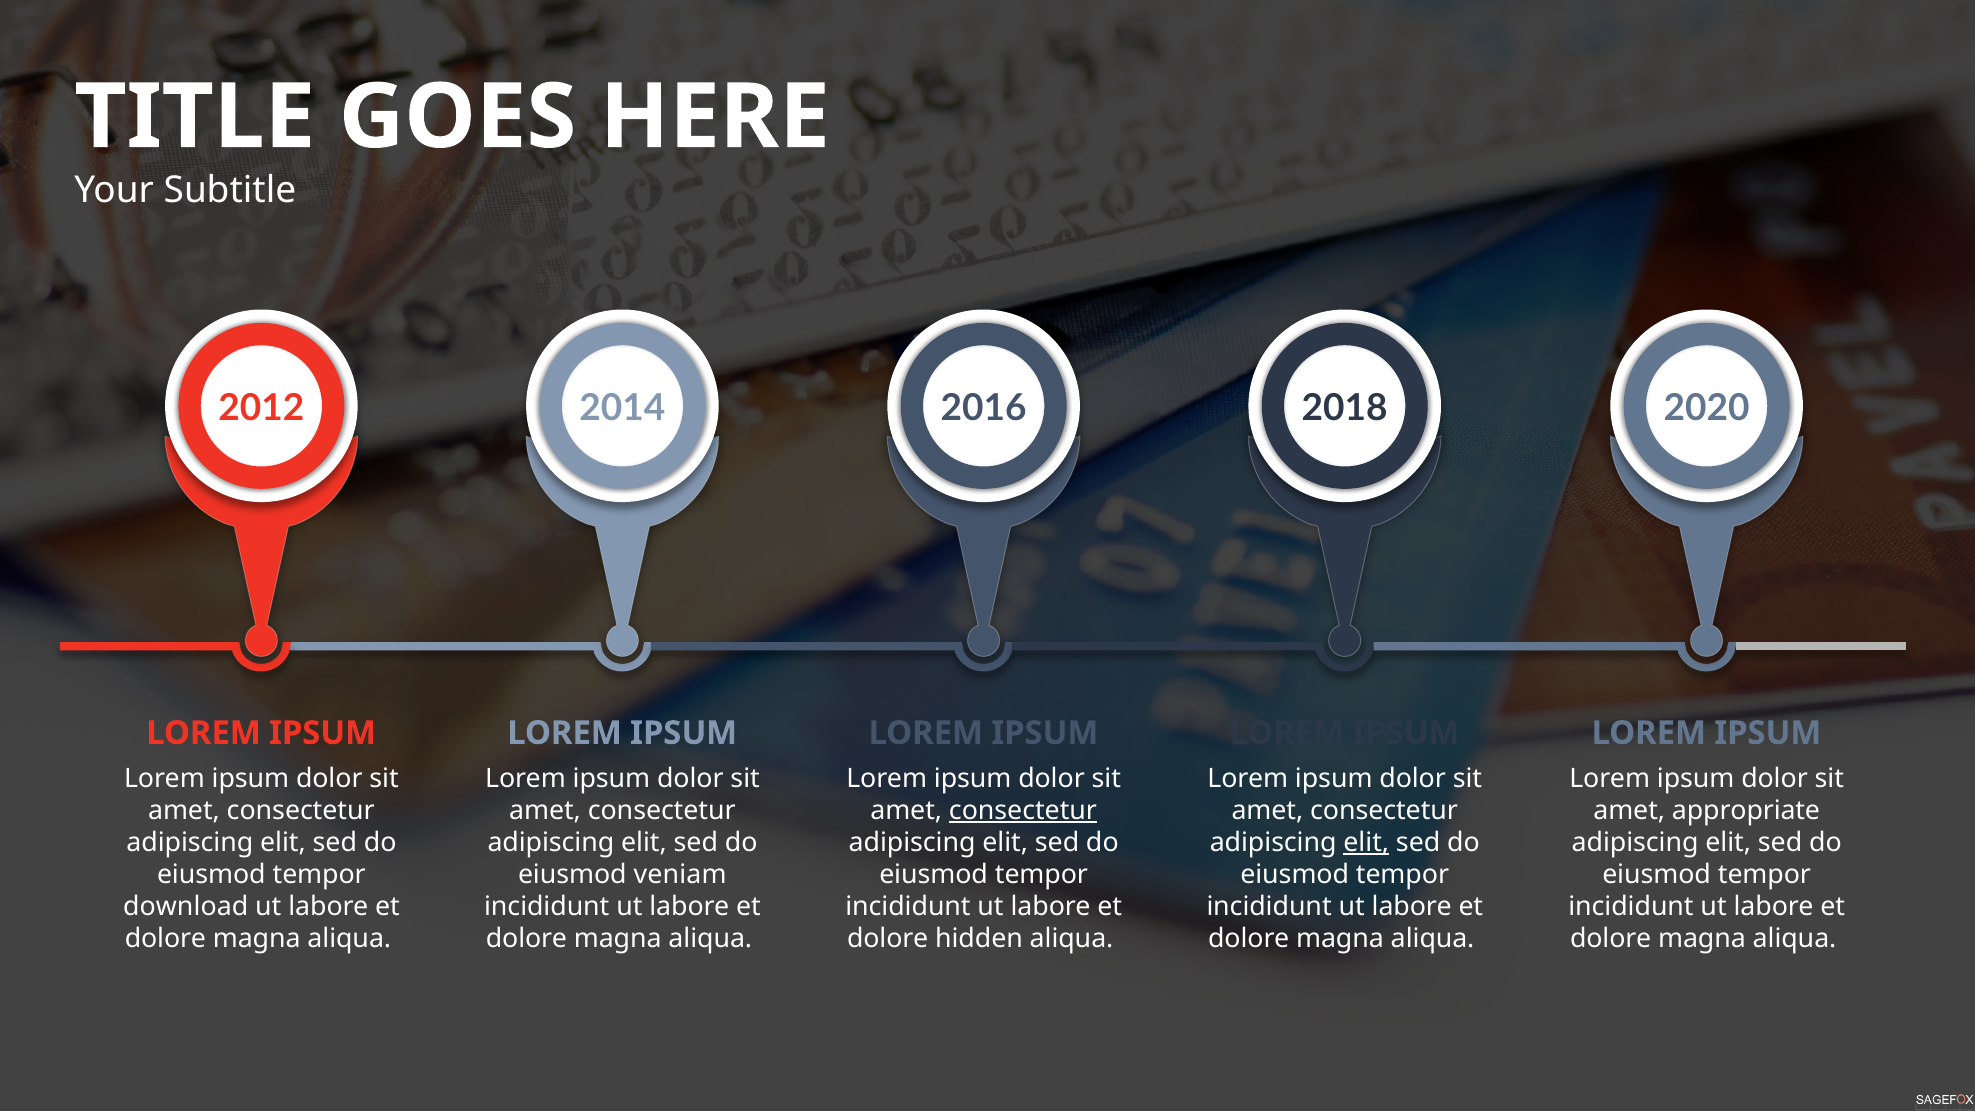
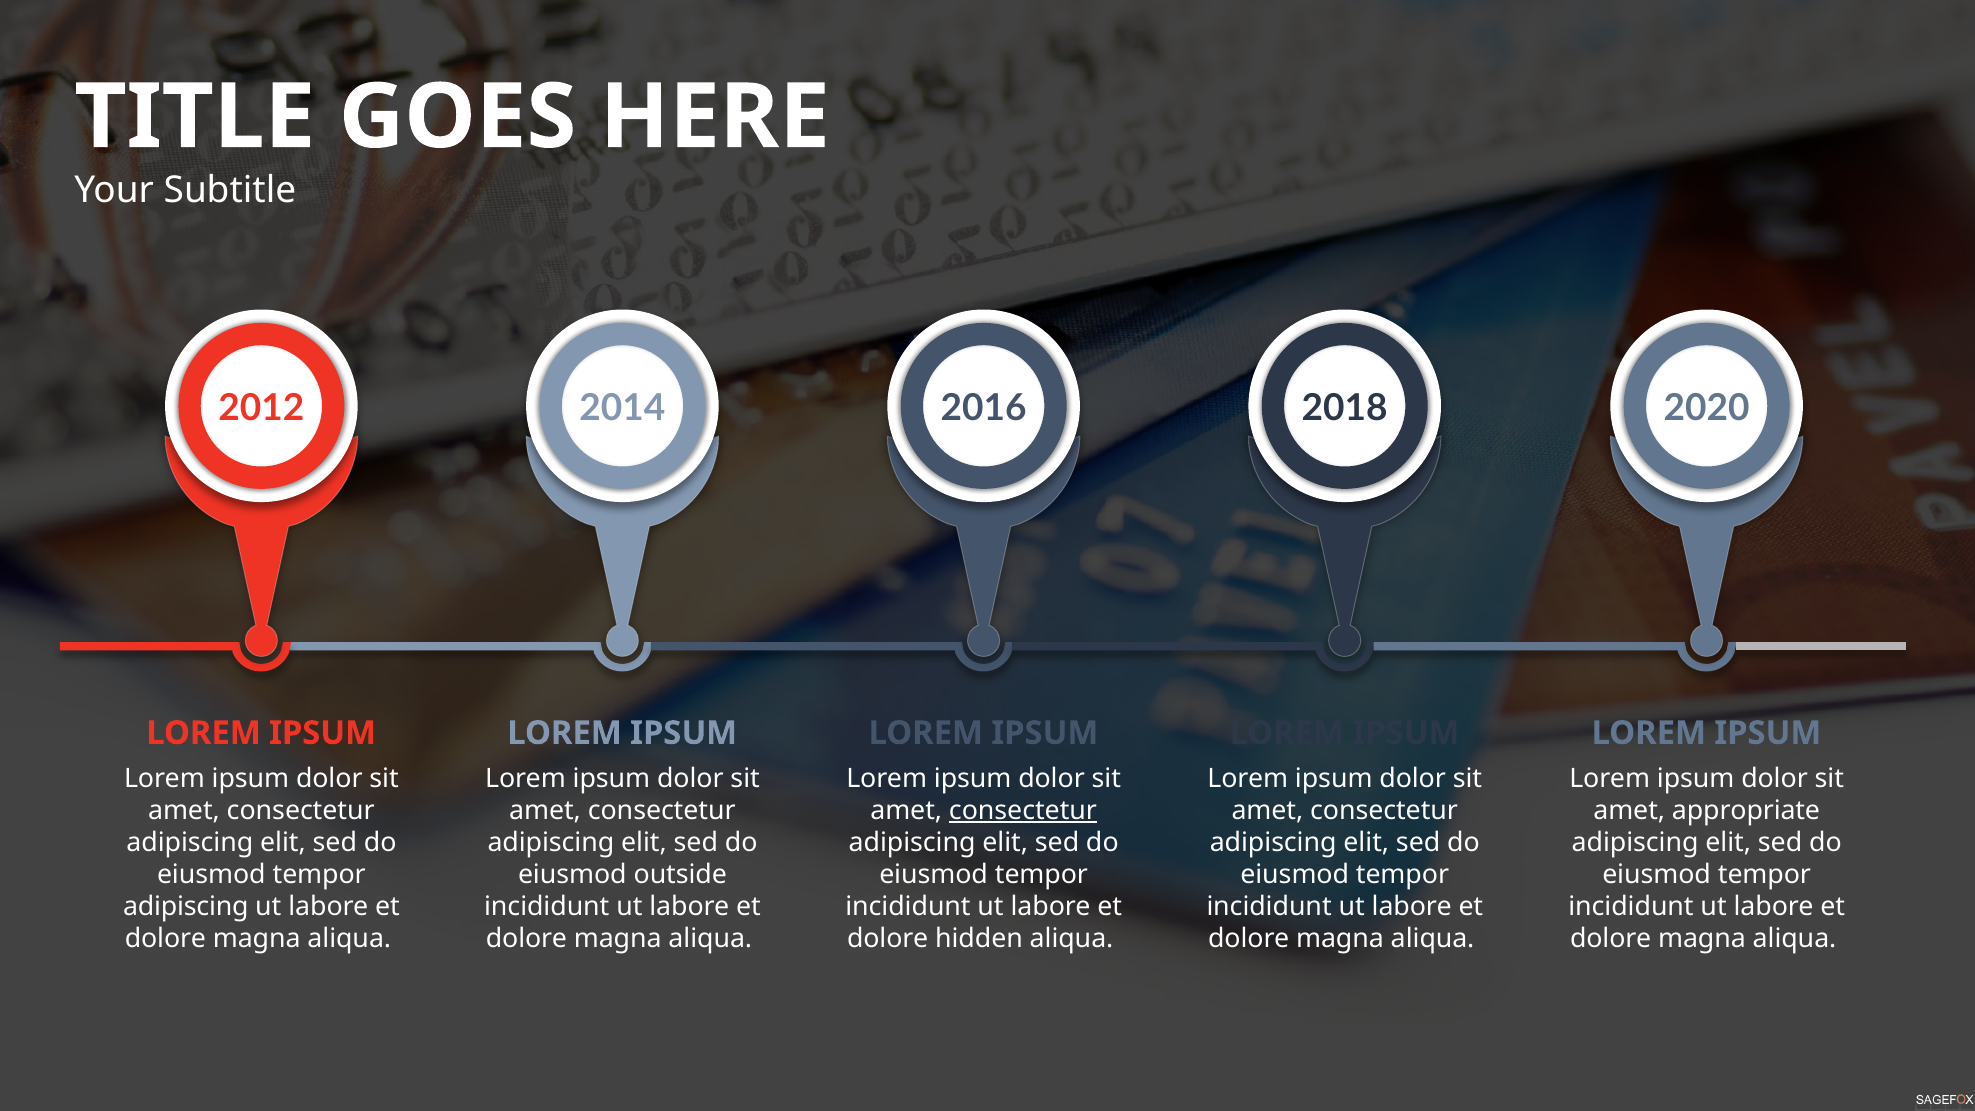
elit at (1366, 843) underline: present -> none
veniam: veniam -> outside
download at (186, 907): download -> adipiscing
